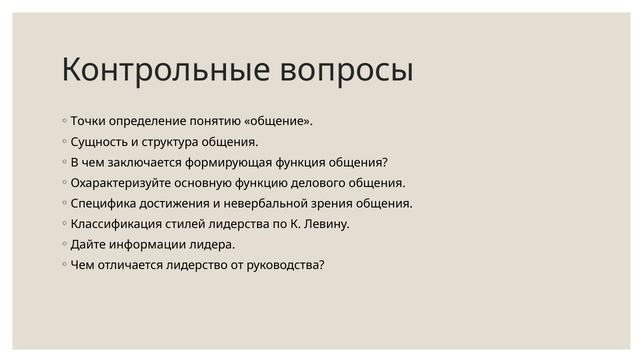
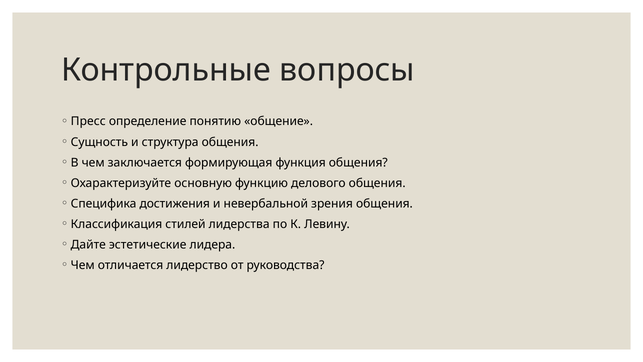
Точки: Точки -> Пресс
информации: информации -> эстетические
